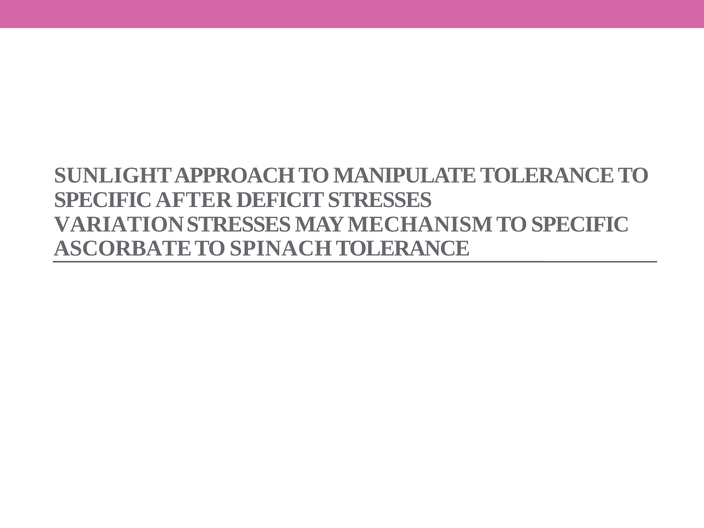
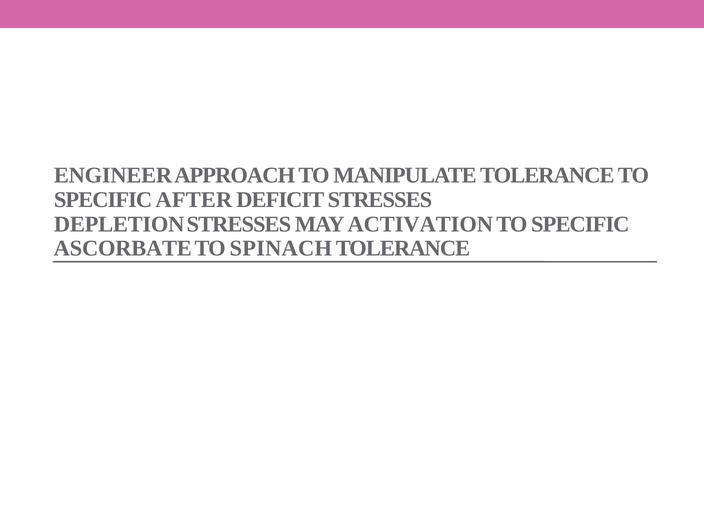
SUNLIGHT: SUNLIGHT -> ENGINEER
VARIATION: VARIATION -> DEPLETION
MECHANISM: MECHANISM -> ACTIVATION
